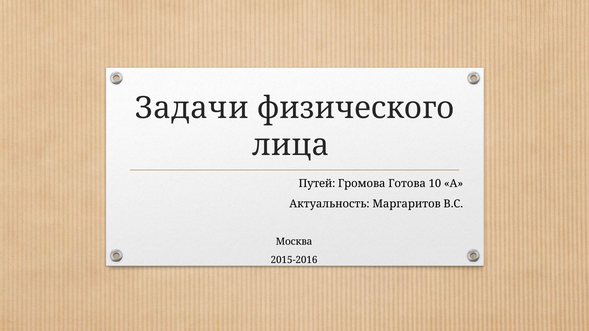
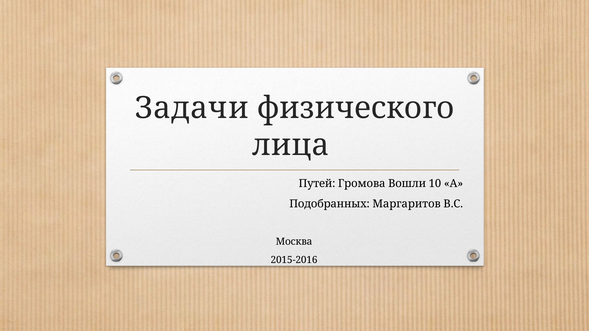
Готова: Готова -> Вошли
Актуальность: Актуальность -> Подобранных
